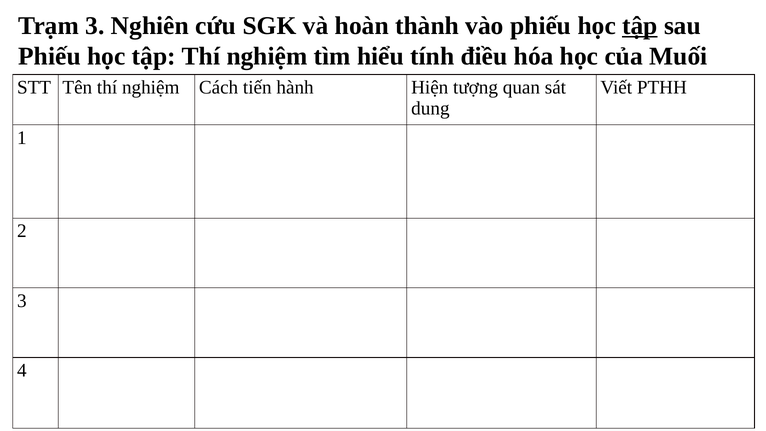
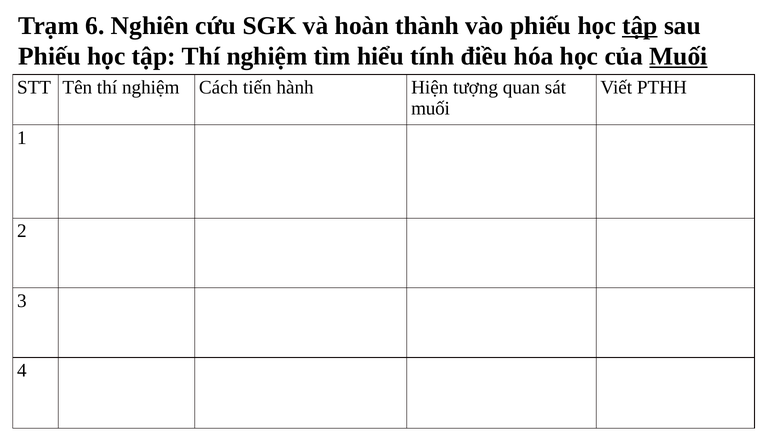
Trạm 3: 3 -> 6
Muối at (678, 56) underline: none -> present
dung at (430, 109): dung -> muối
